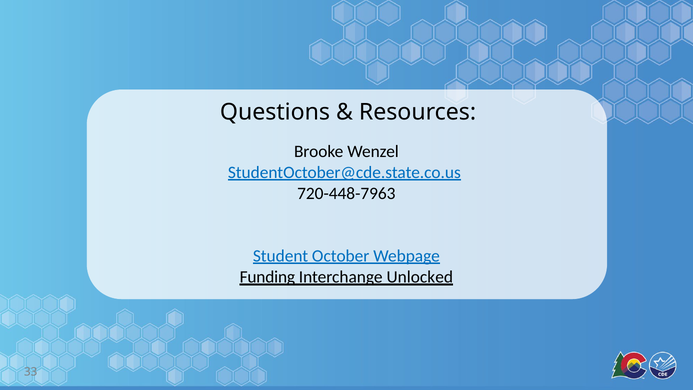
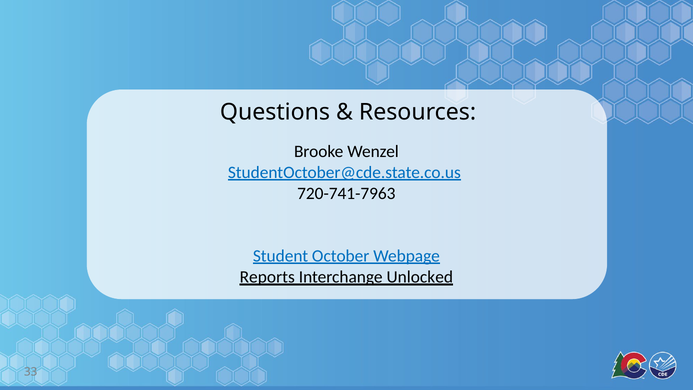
720-448-7963: 720-448-7963 -> 720-741-7963
Funding: Funding -> Reports
